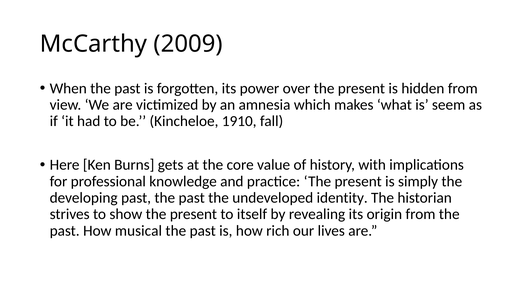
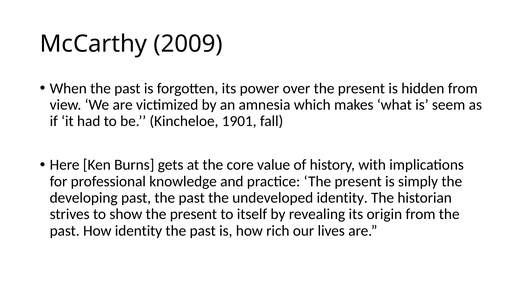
1910: 1910 -> 1901
How musical: musical -> identity
